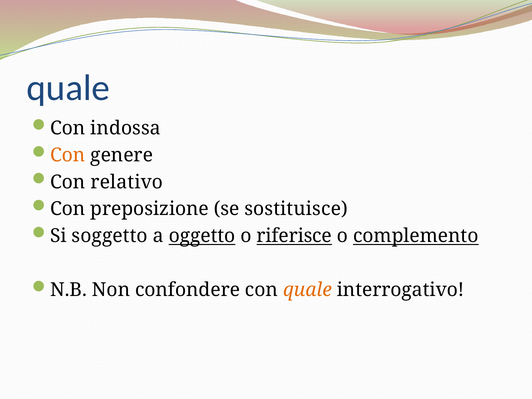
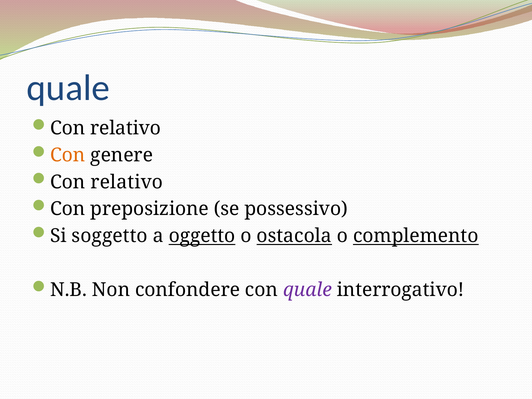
indossa at (125, 128): indossa -> relativo
sostituisce: sostituisce -> possessivo
riferisce: riferisce -> ostacola
quale at (308, 290) colour: orange -> purple
